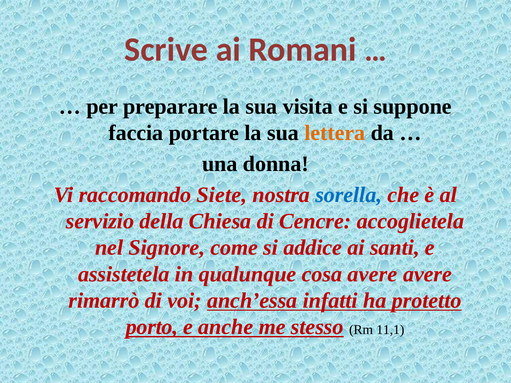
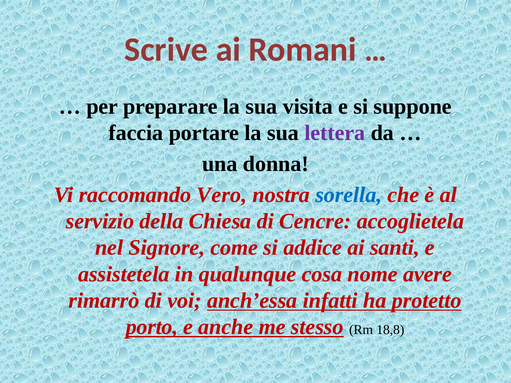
lettera colour: orange -> purple
Siete: Siete -> Vero
cosa avere: avere -> nome
11,1: 11,1 -> 18,8
